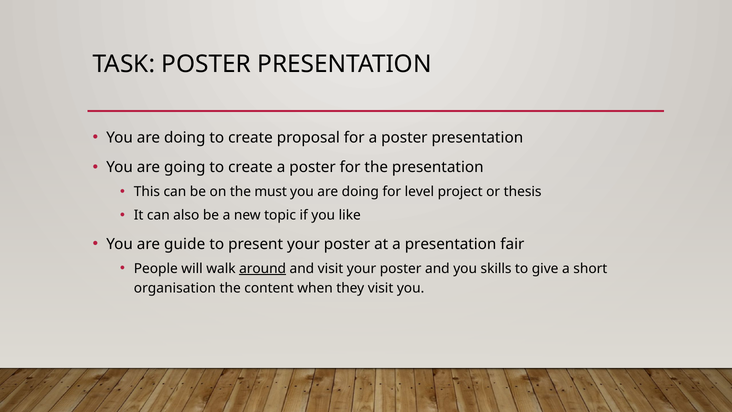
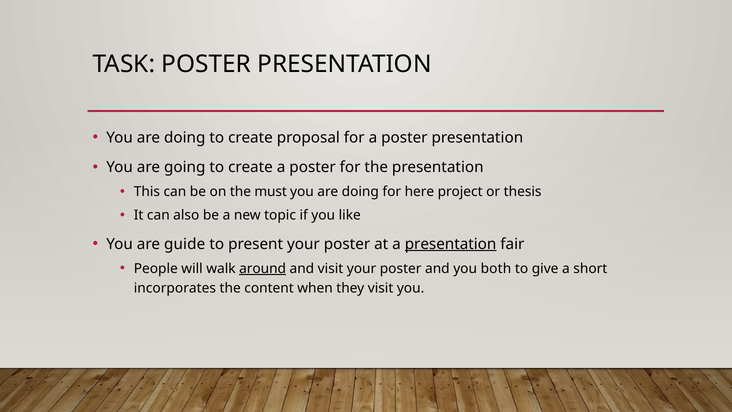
level: level -> here
presentation at (451, 244) underline: none -> present
skills: skills -> both
organisation: organisation -> incorporates
